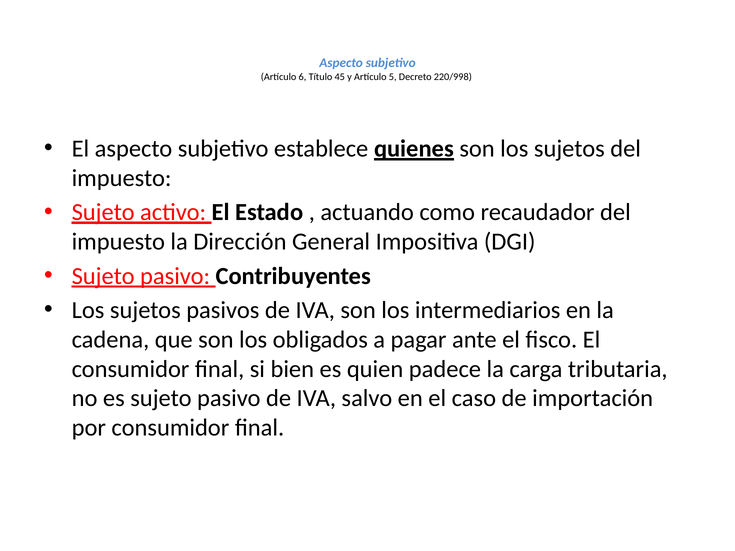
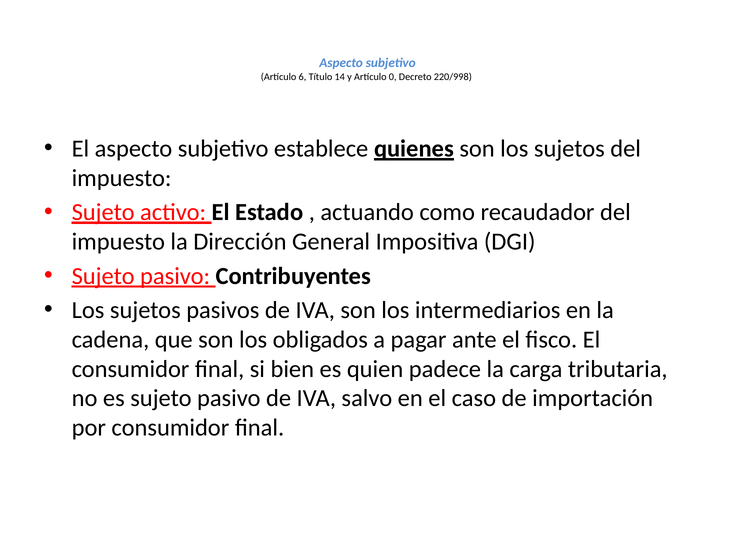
45: 45 -> 14
5: 5 -> 0
